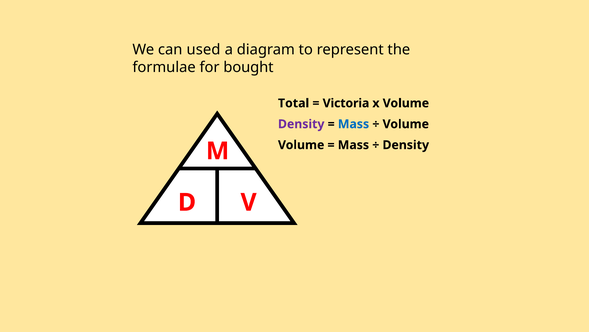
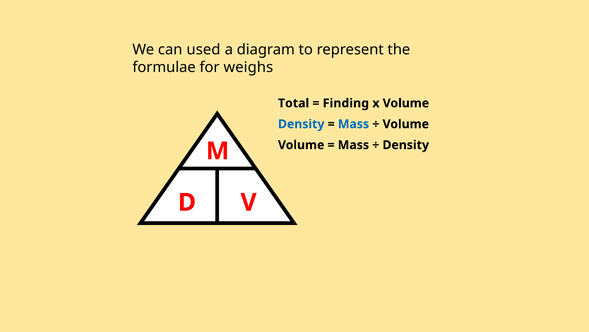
bought: bought -> weighs
Victoria: Victoria -> Finding
Density at (301, 124) colour: purple -> blue
